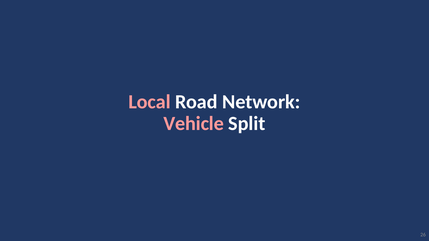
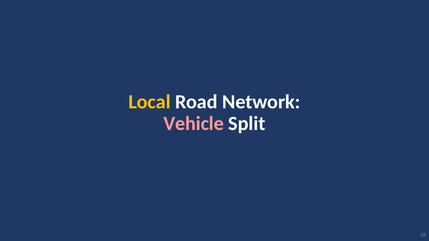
Local colour: pink -> yellow
